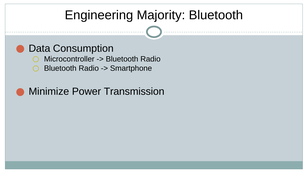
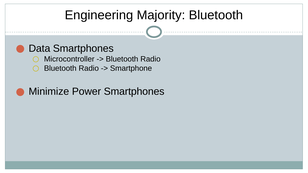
Data Consumption: Consumption -> Smartphones
Power Transmission: Transmission -> Smartphones
